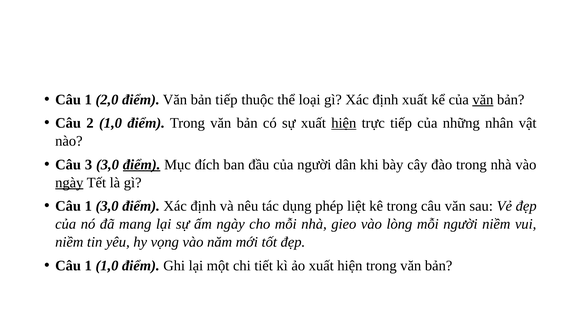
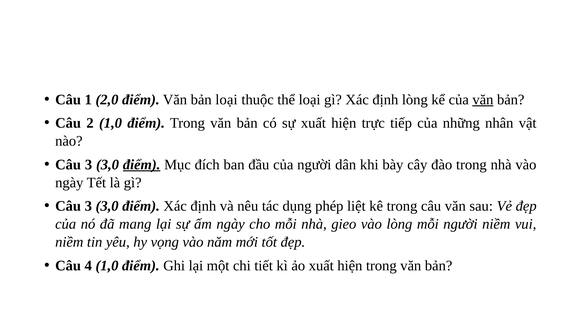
bản tiếp: tiếp -> loại
định xuất: xuất -> lòng
hiện at (344, 123) underline: present -> none
ngày at (69, 183) underline: present -> none
1 at (88, 206): 1 -> 3
1 at (88, 266): 1 -> 4
